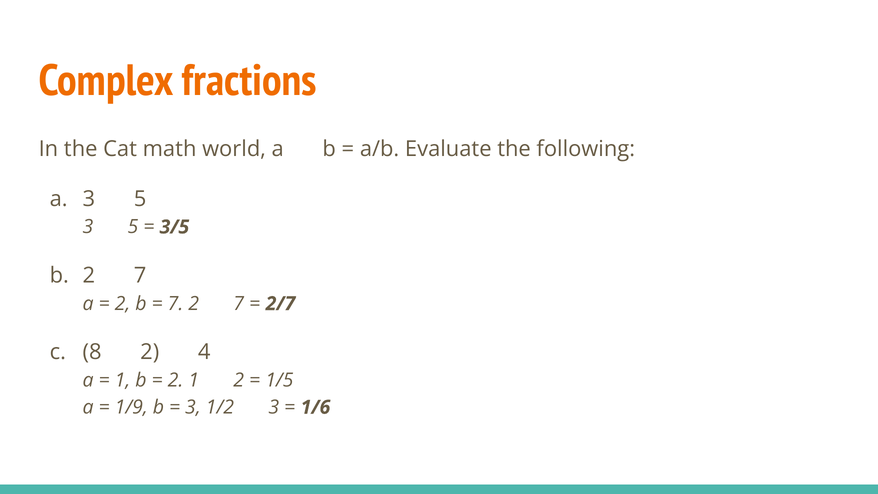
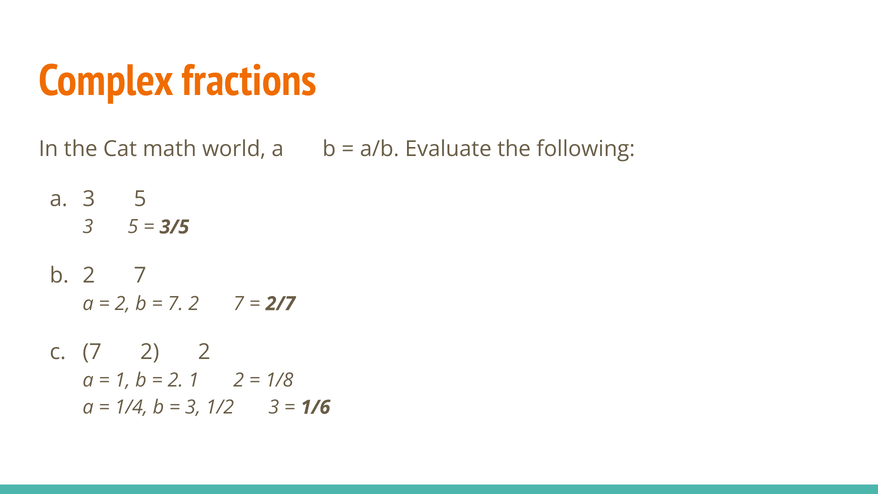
8 at (92, 352): 8 -> 7
2 4: 4 -> 2
1/5: 1/5 -> 1/8
1/9: 1/9 -> 1/4
